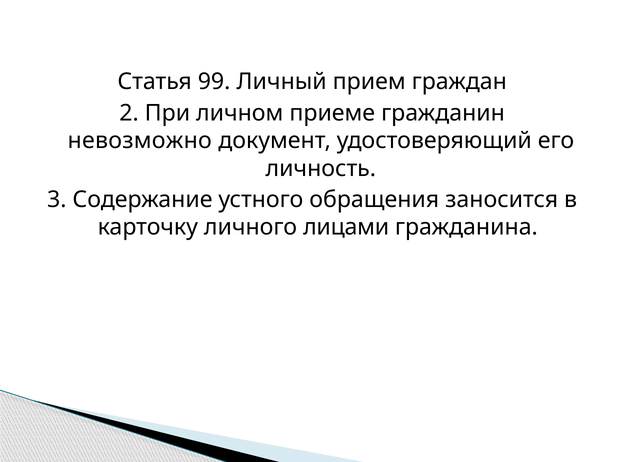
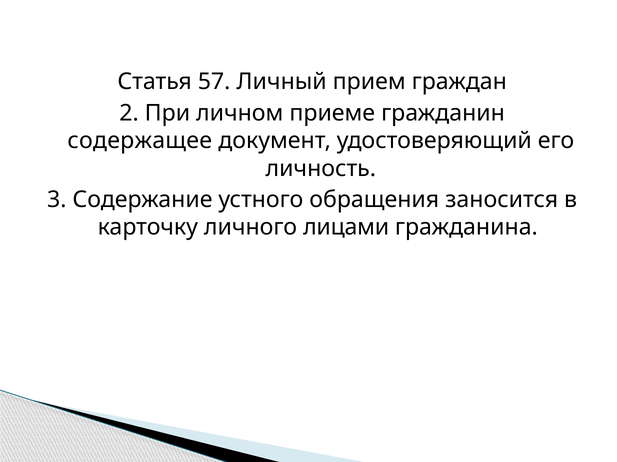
99: 99 -> 57
невозможно: невозможно -> содержащее
